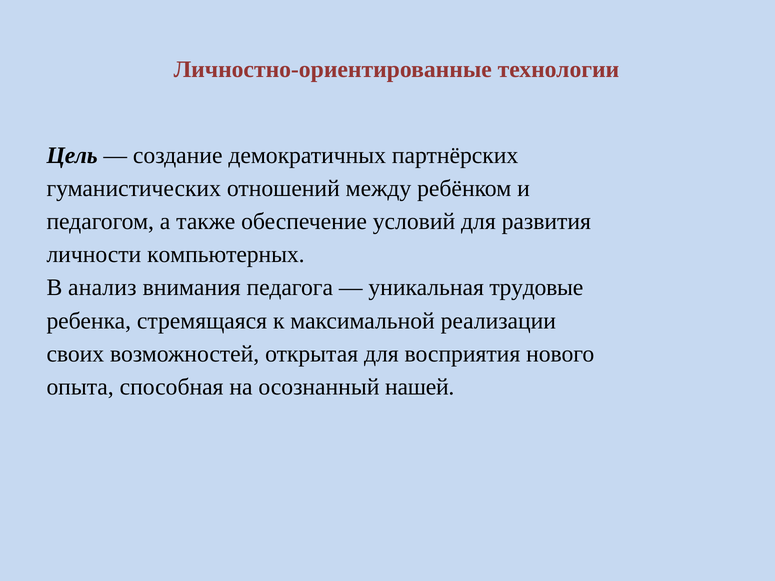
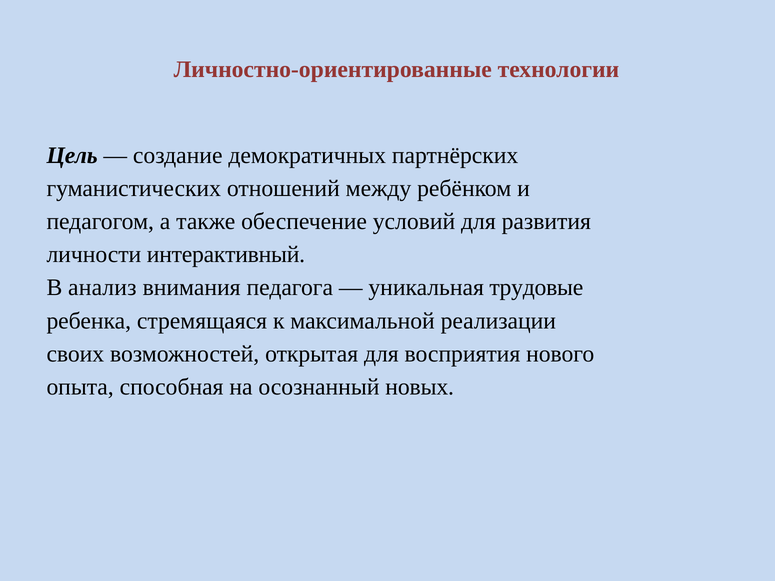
компьютерных: компьютерных -> интерактивный
нашей: нашей -> новых
